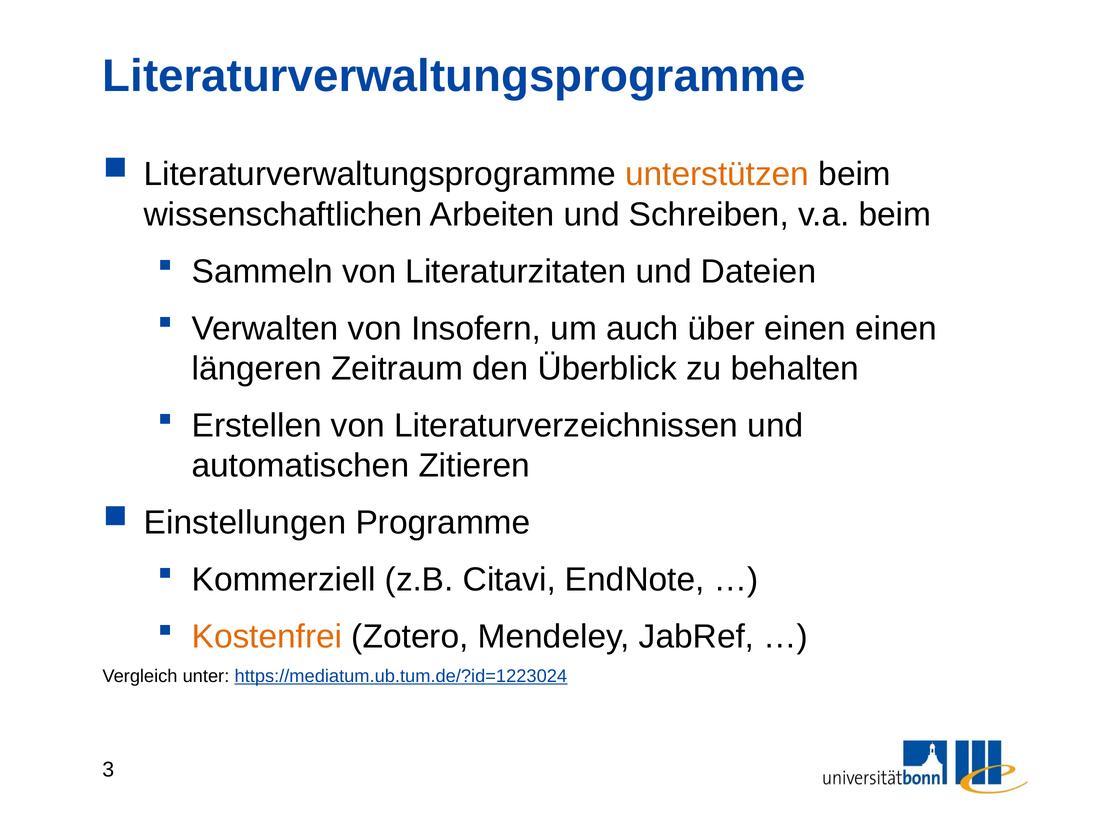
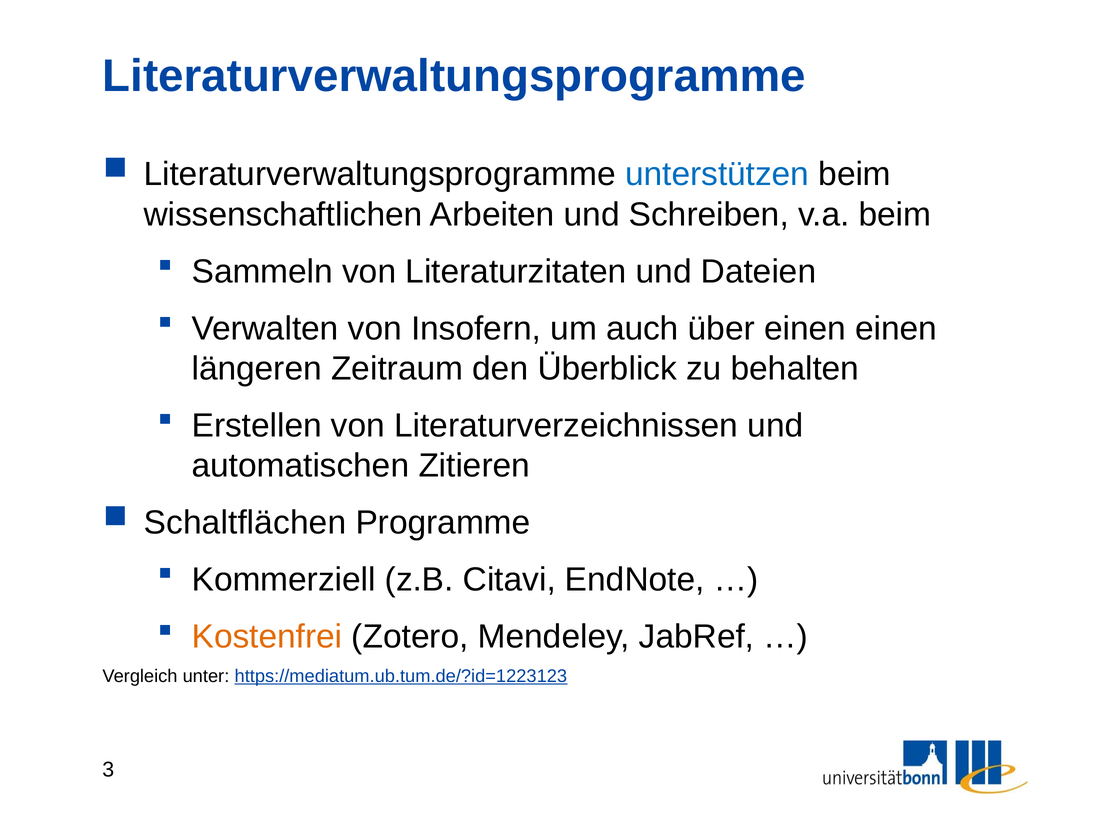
unterstützen colour: orange -> blue
Einstellungen: Einstellungen -> Schaltflächen
https://mediatum.ub.tum.de/?id=1223024: https://mediatum.ub.tum.de/?id=1223024 -> https://mediatum.ub.tum.de/?id=1223123
